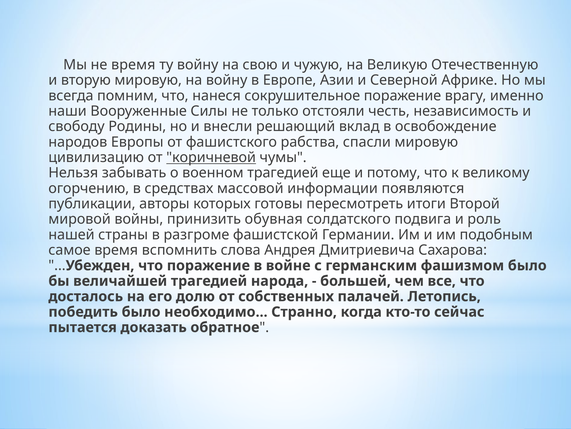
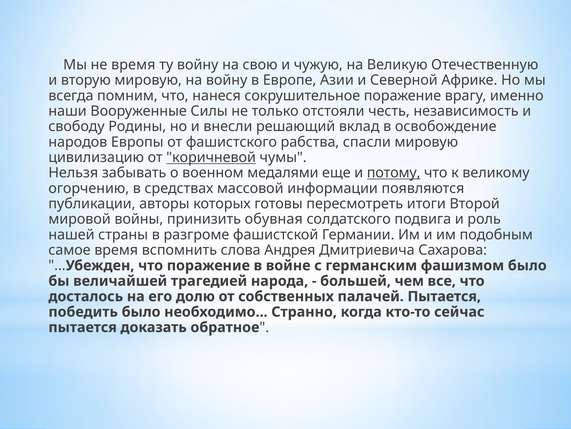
военном трагедией: трагедией -> медалями
потому underline: none -> present
палачей Летопись: Летопись -> Пытается
